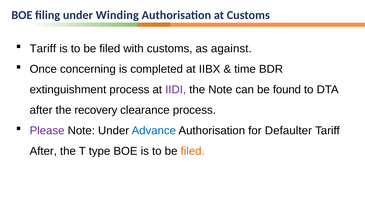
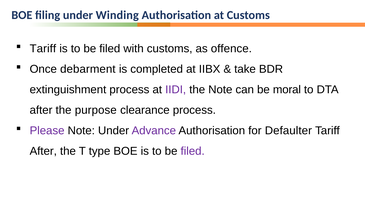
against: against -> offence
concerning: concerning -> debarment
time: time -> take
found: found -> moral
recovery: recovery -> purpose
Advance colour: blue -> purple
filed at (193, 151) colour: orange -> purple
